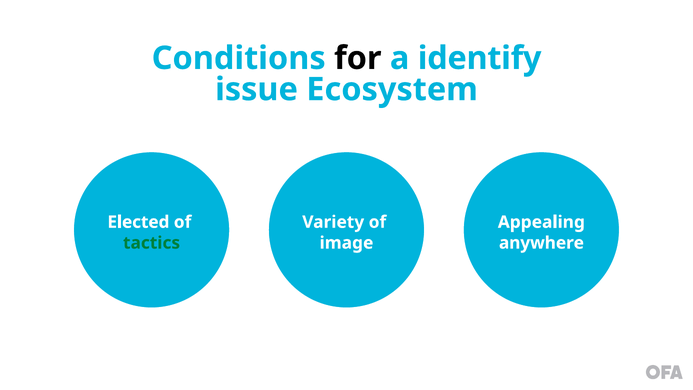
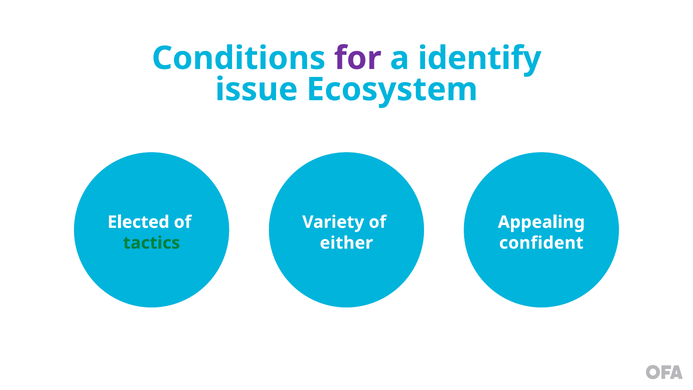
for colour: black -> purple
image: image -> either
anywhere: anywhere -> confident
